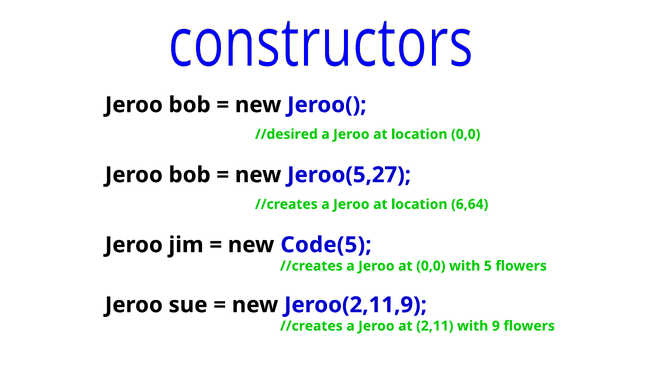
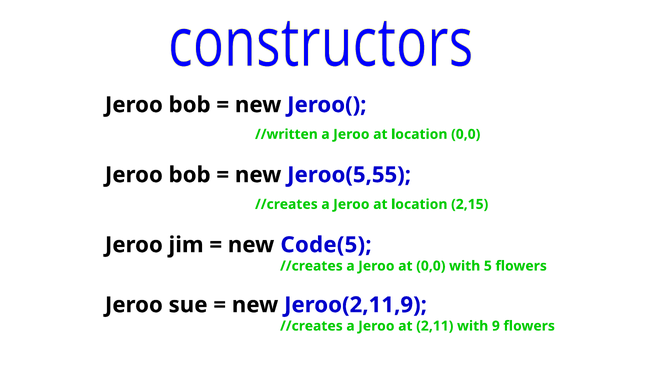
//desired: //desired -> //written
Jeroo(5,27: Jeroo(5,27 -> Jeroo(5,55
6,64: 6,64 -> 2,15
